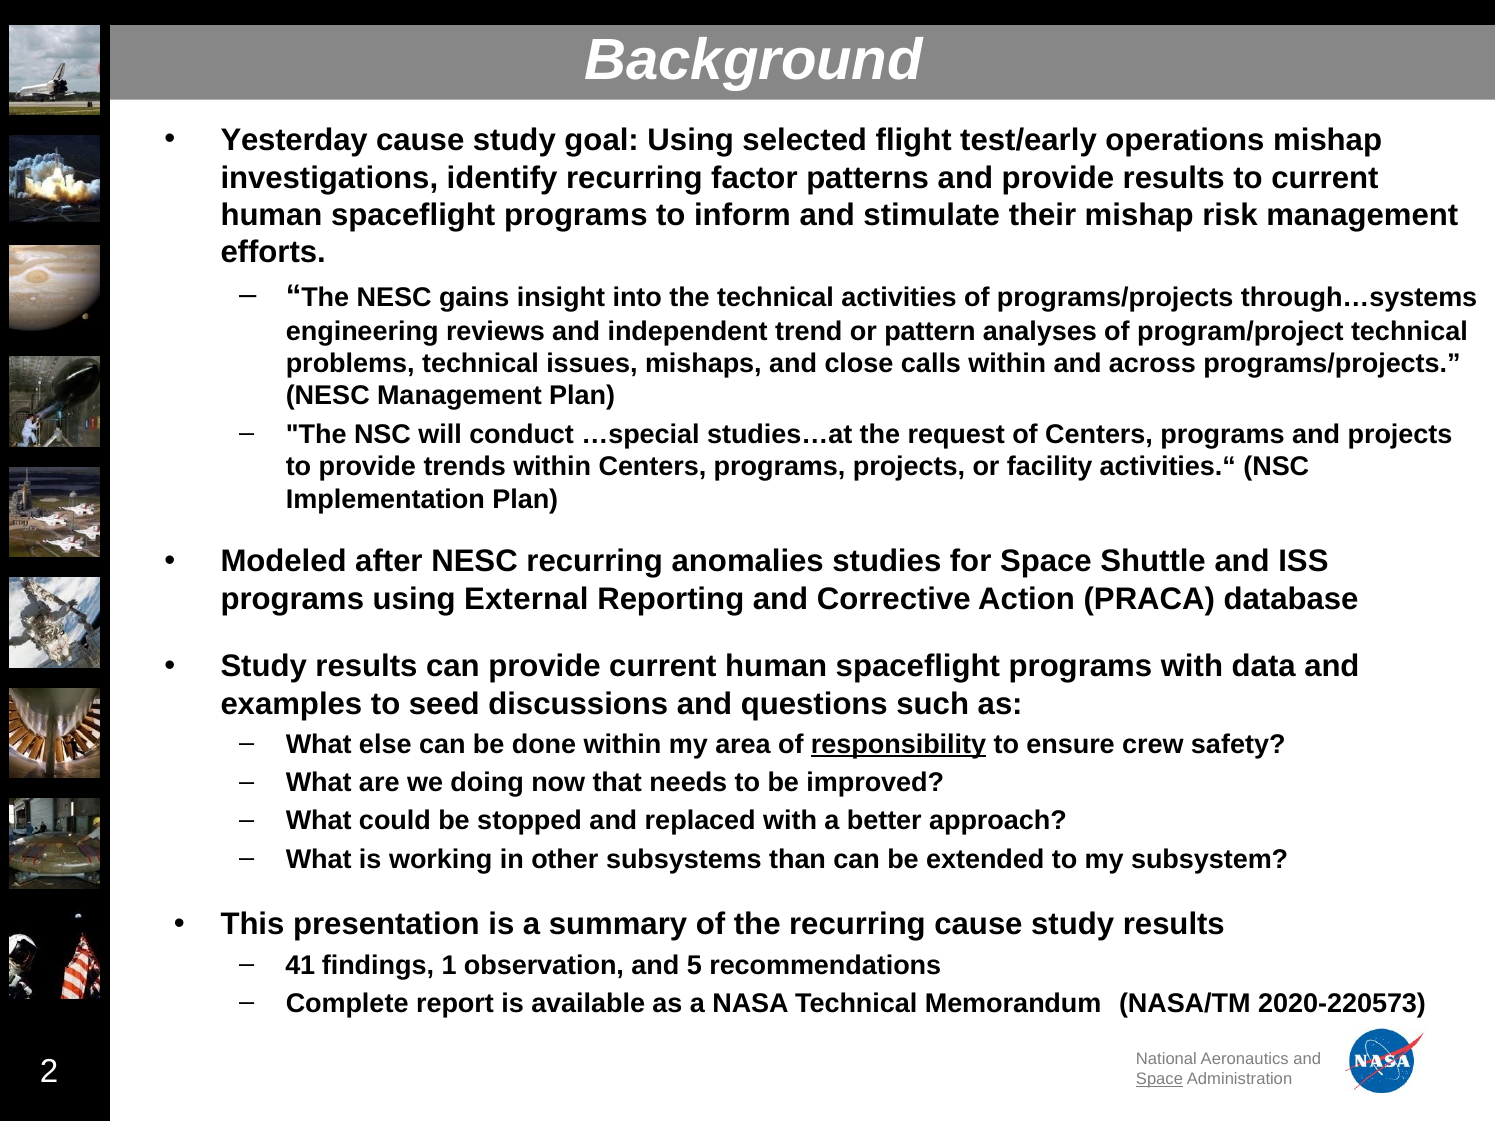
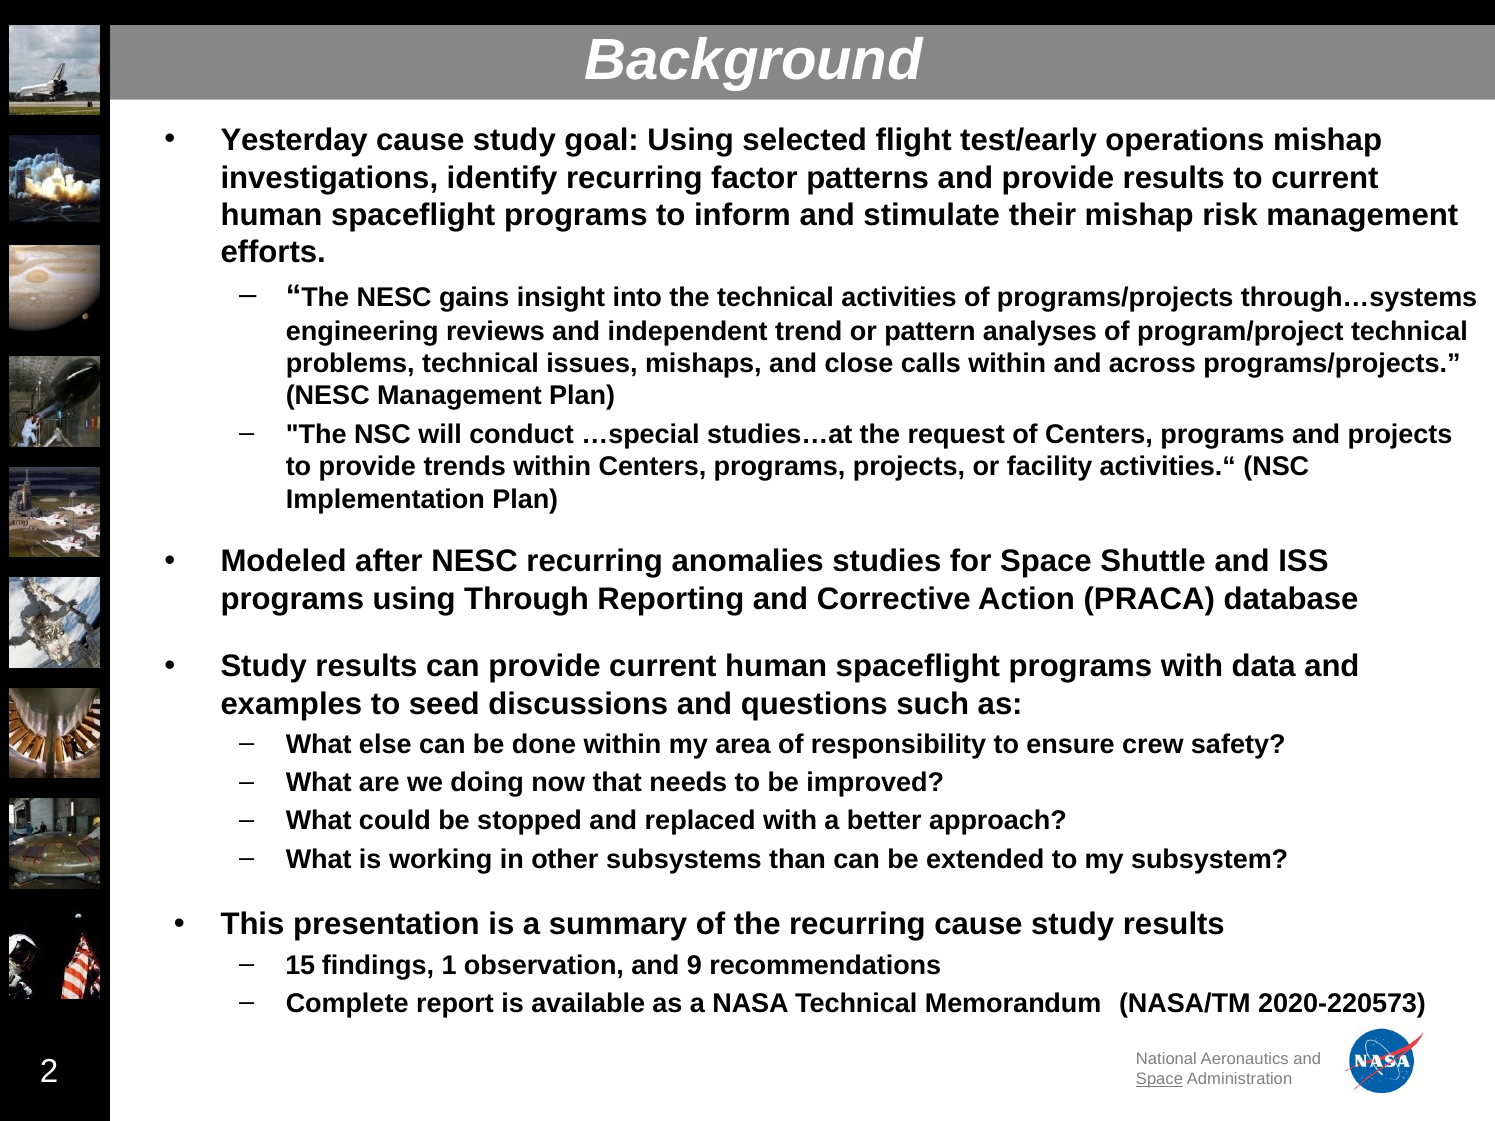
External: External -> Through
responsibility underline: present -> none
41: 41 -> 15
5: 5 -> 9
